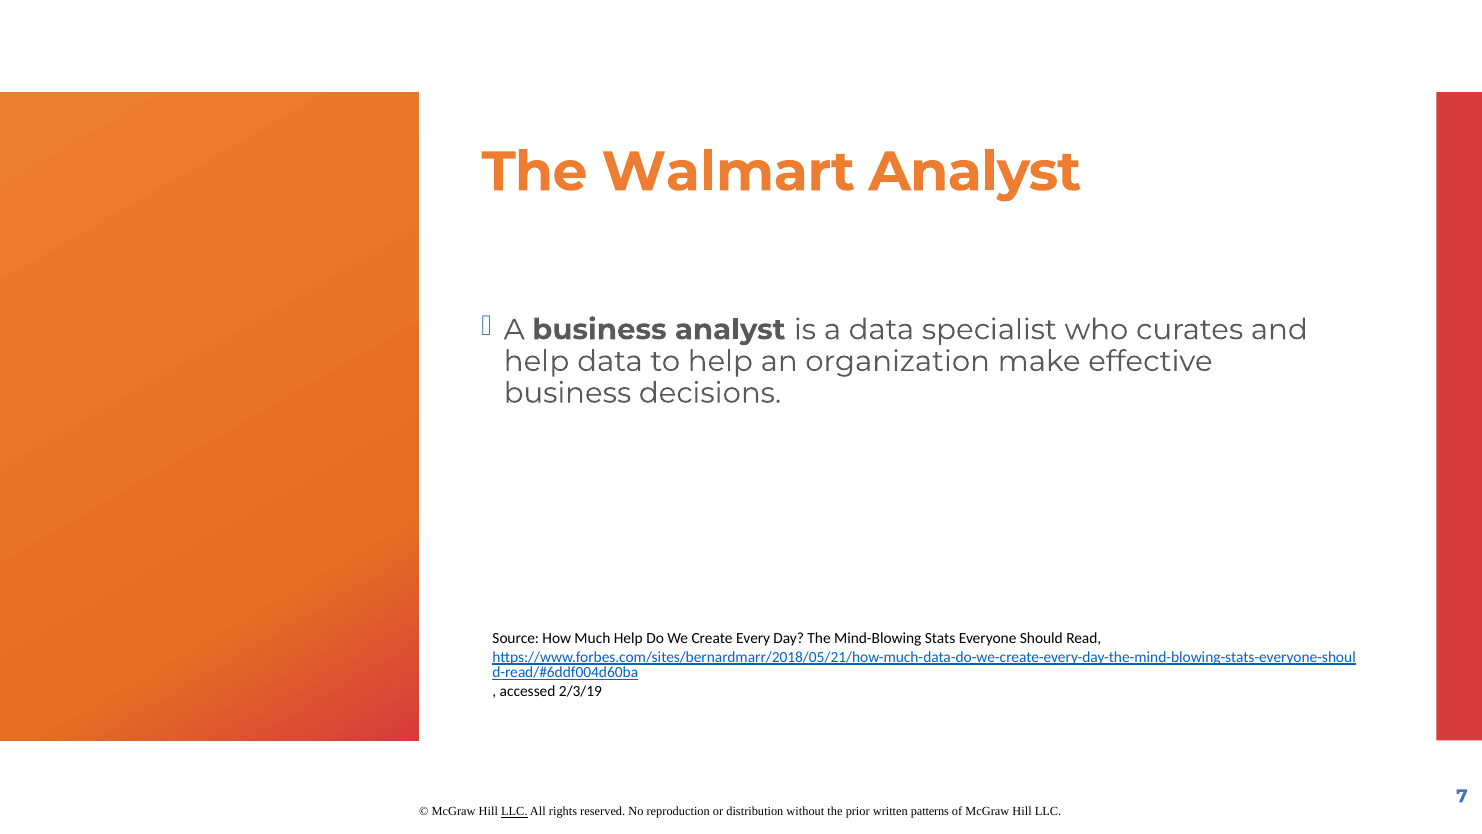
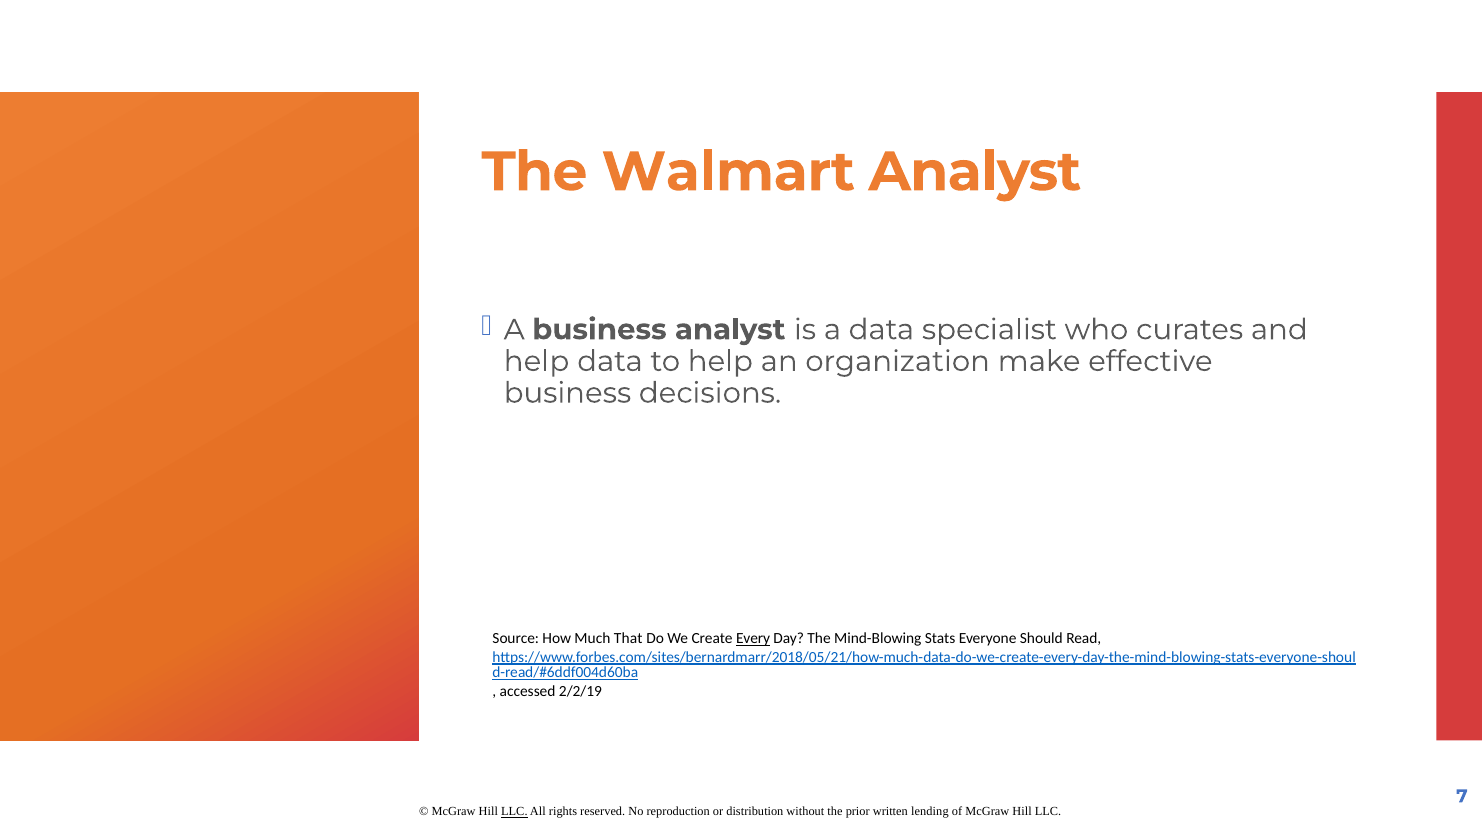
Much Help: Help -> That
Every underline: none -> present
2/3/19: 2/3/19 -> 2/2/19
patterns: patterns -> lending
